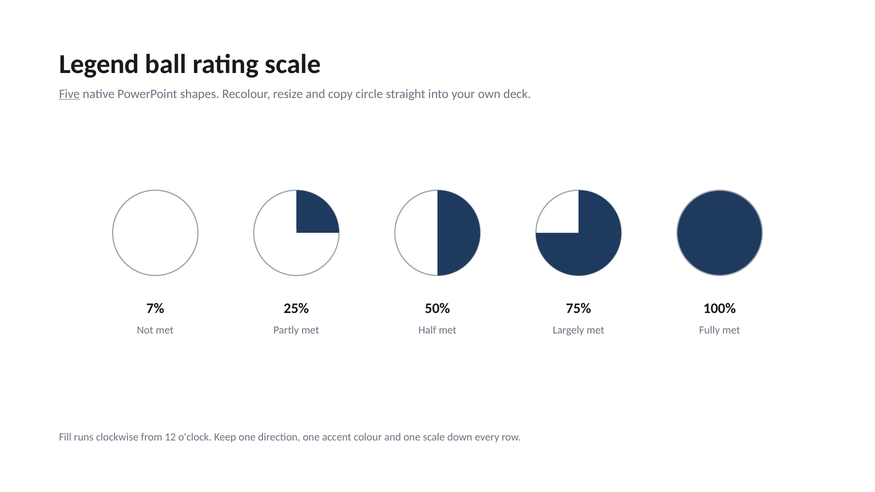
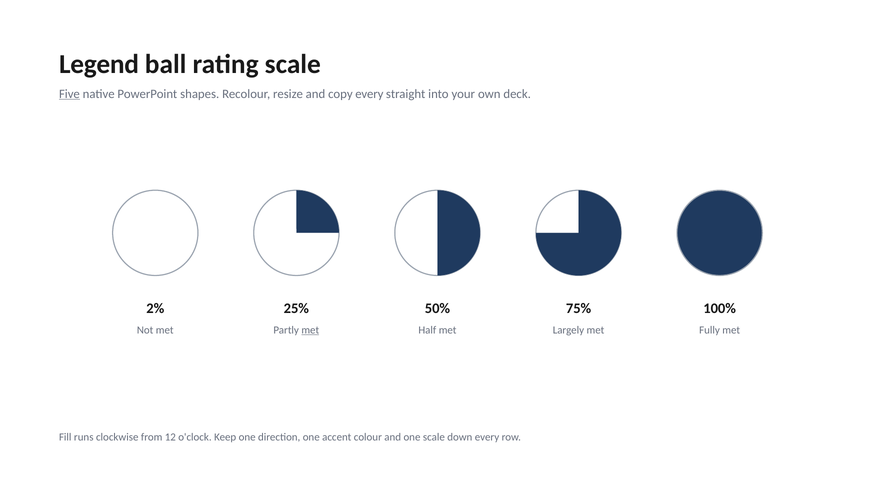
copy circle: circle -> every
7%: 7% -> 2%
met at (310, 330) underline: none -> present
